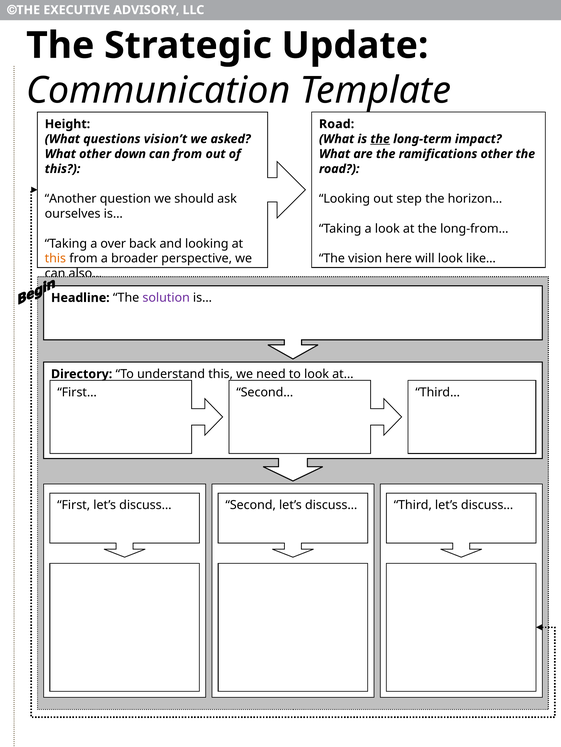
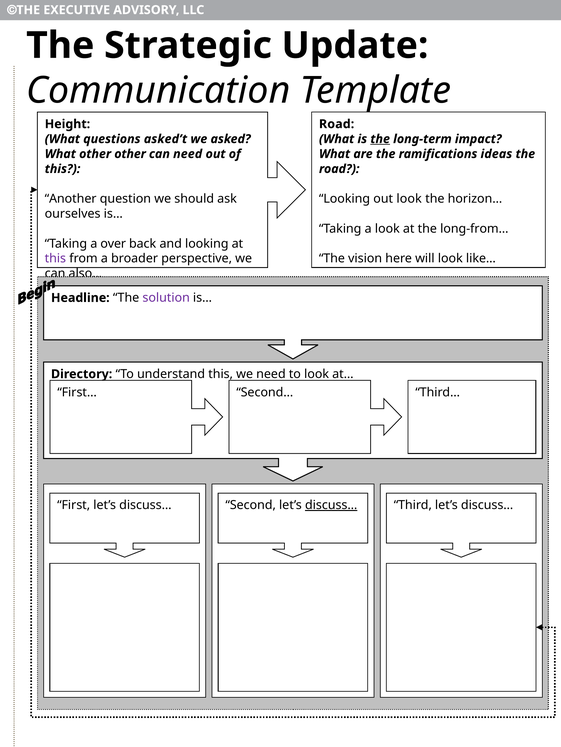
vision’t: vision’t -> asked’t
other down: down -> other
can from: from -> need
ramifications other: other -> ideas
out step: step -> look
this at (55, 259) colour: orange -> purple
discuss… at (331, 506) underline: none -> present
